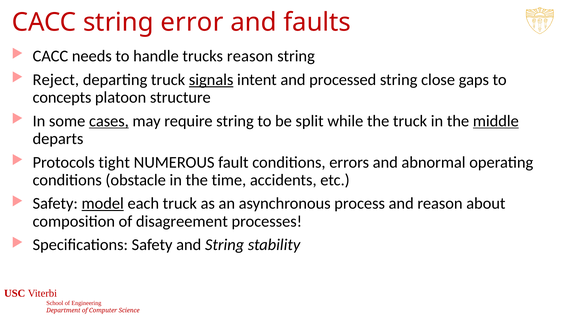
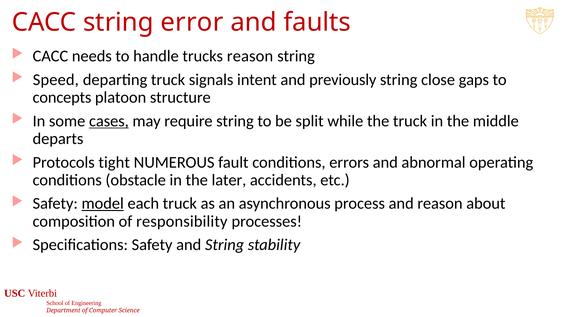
Reject: Reject -> Speed
signals underline: present -> none
processed: processed -> previously
middle underline: present -> none
time: time -> later
disagreement: disagreement -> responsibility
